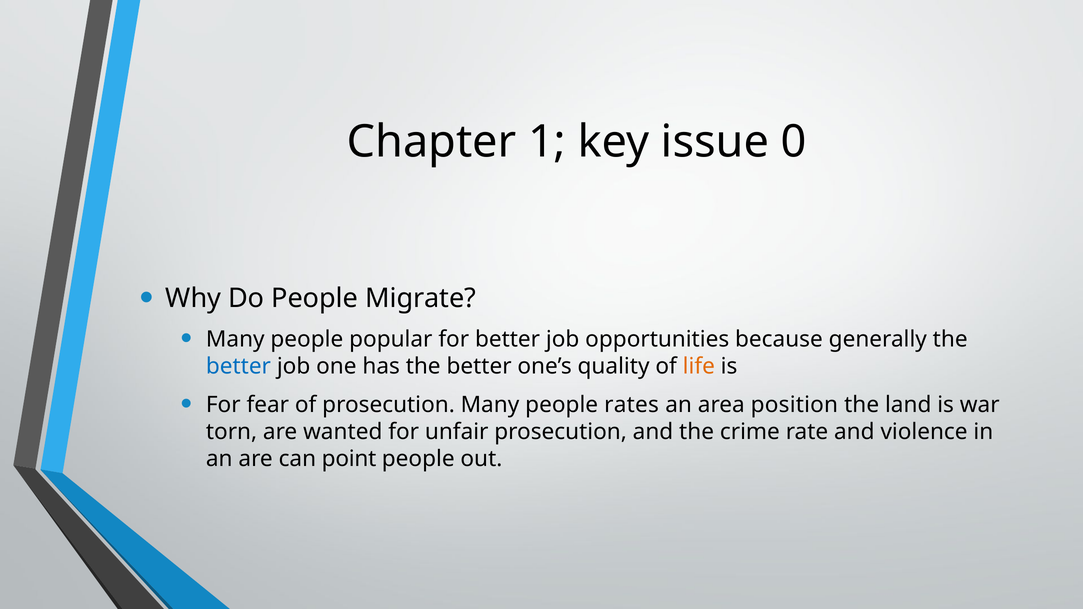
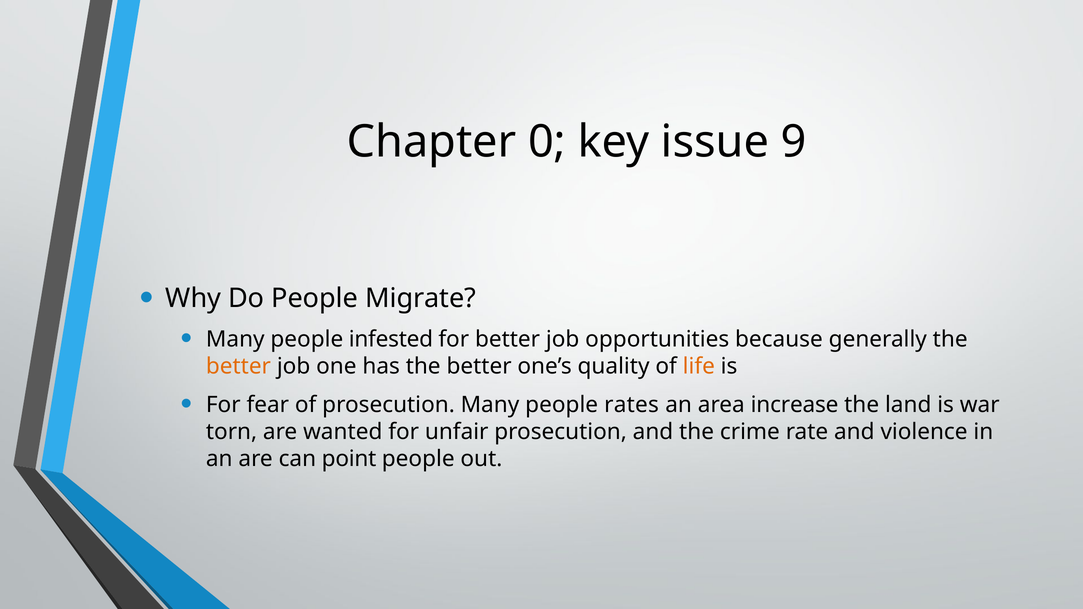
1: 1 -> 0
0: 0 -> 9
popular: popular -> infested
better at (238, 366) colour: blue -> orange
position: position -> increase
